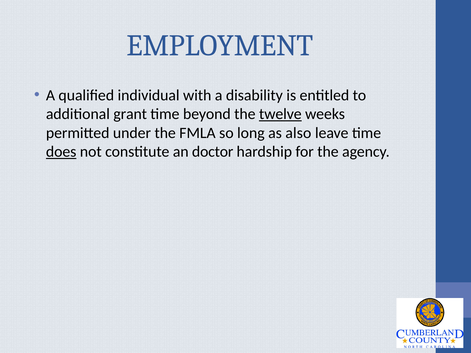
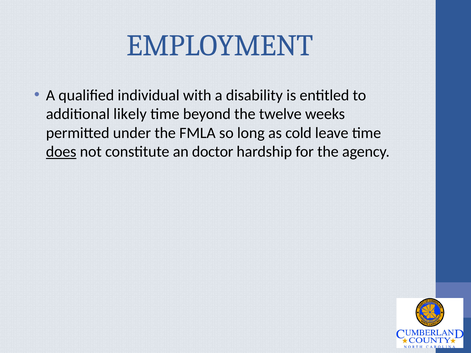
grant: grant -> likely
twelve underline: present -> none
also: also -> cold
